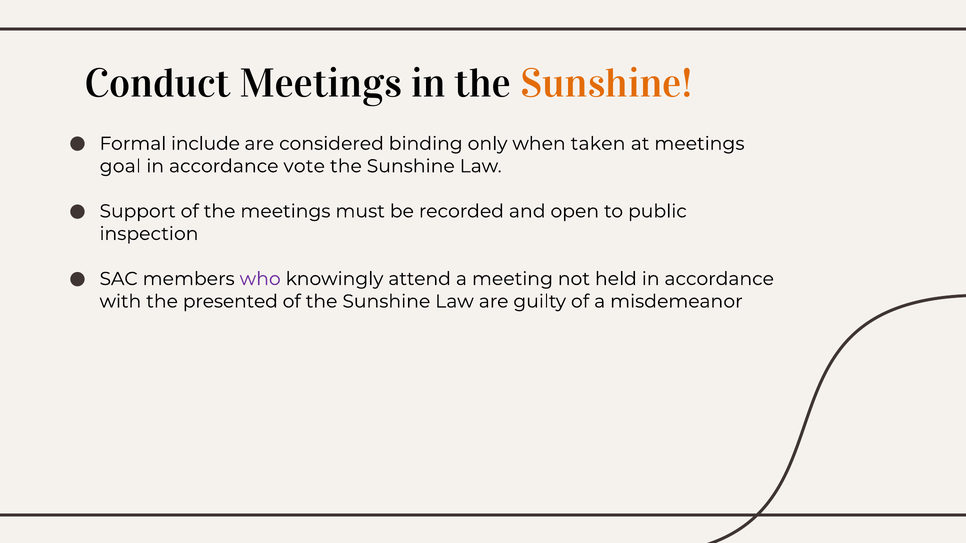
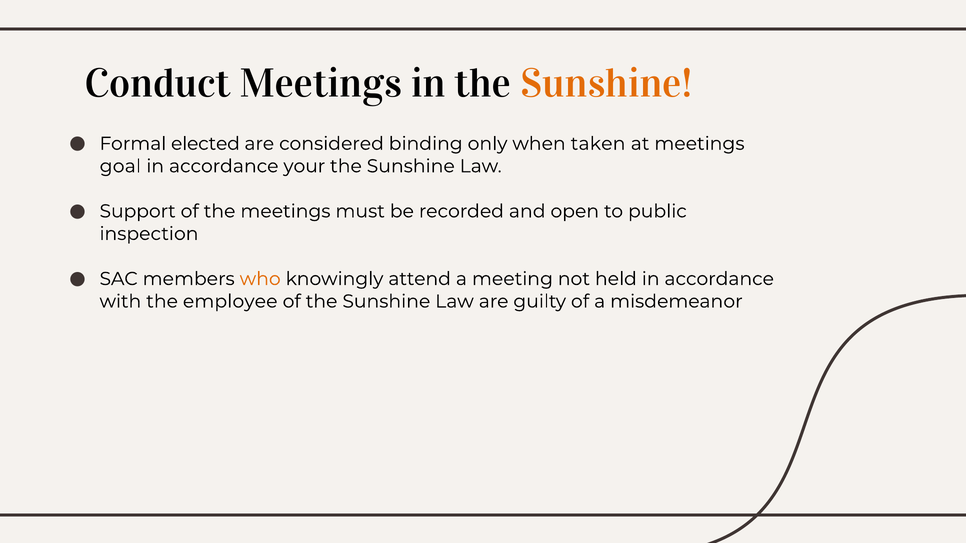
include: include -> elected
vote: vote -> your
who colour: purple -> orange
presented: presented -> employee
